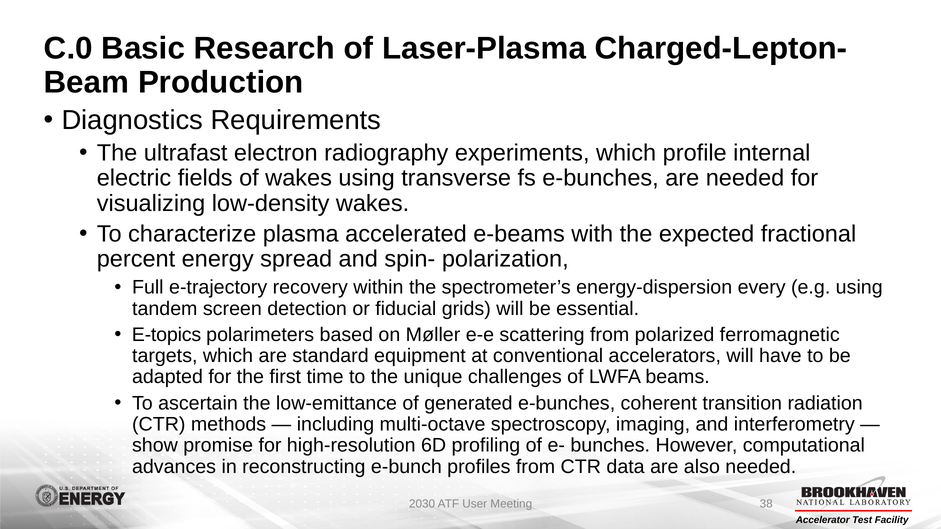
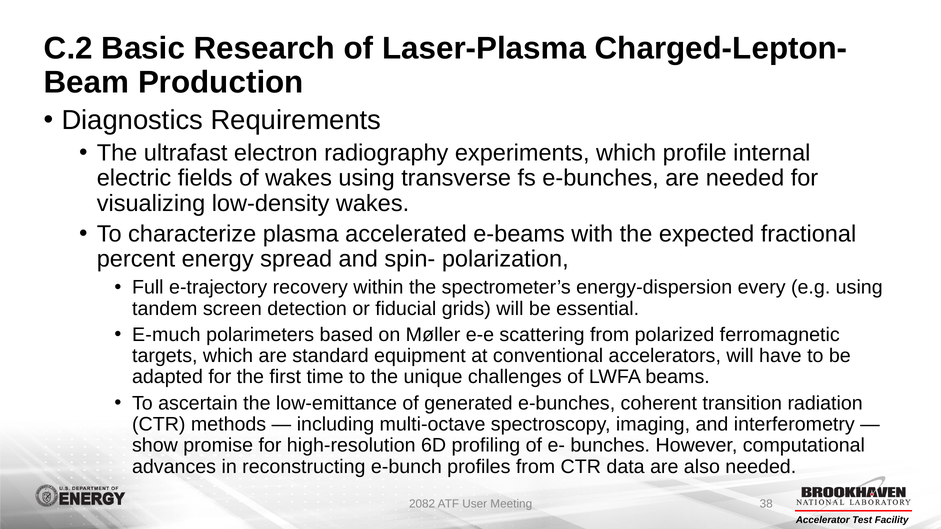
C.0: C.0 -> C.2
E-topics: E-topics -> E-much
2030: 2030 -> 2082
